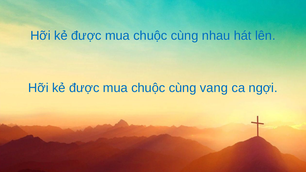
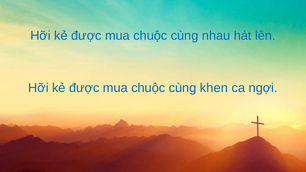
vang: vang -> khen
